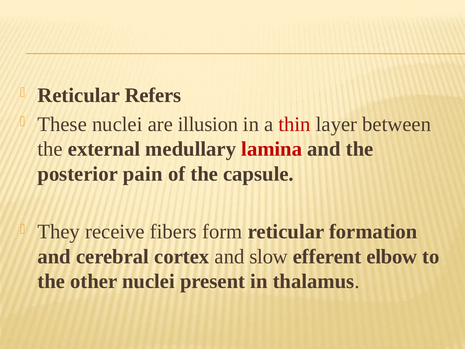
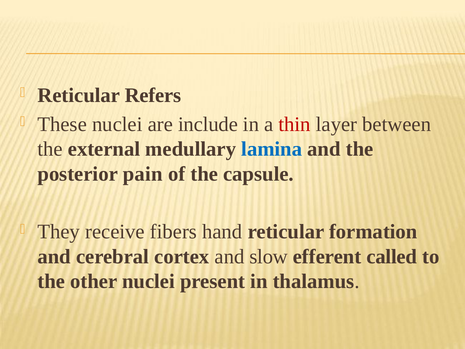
illusion: illusion -> include
lamina colour: red -> blue
form: form -> hand
elbow: elbow -> called
